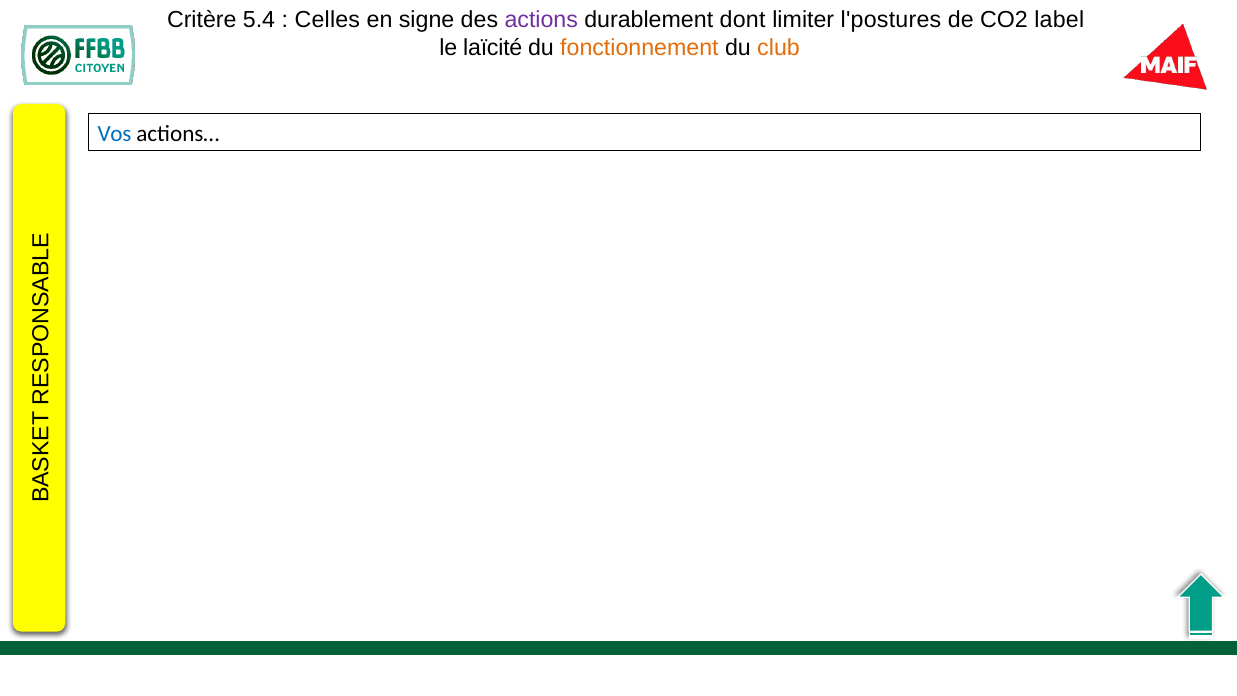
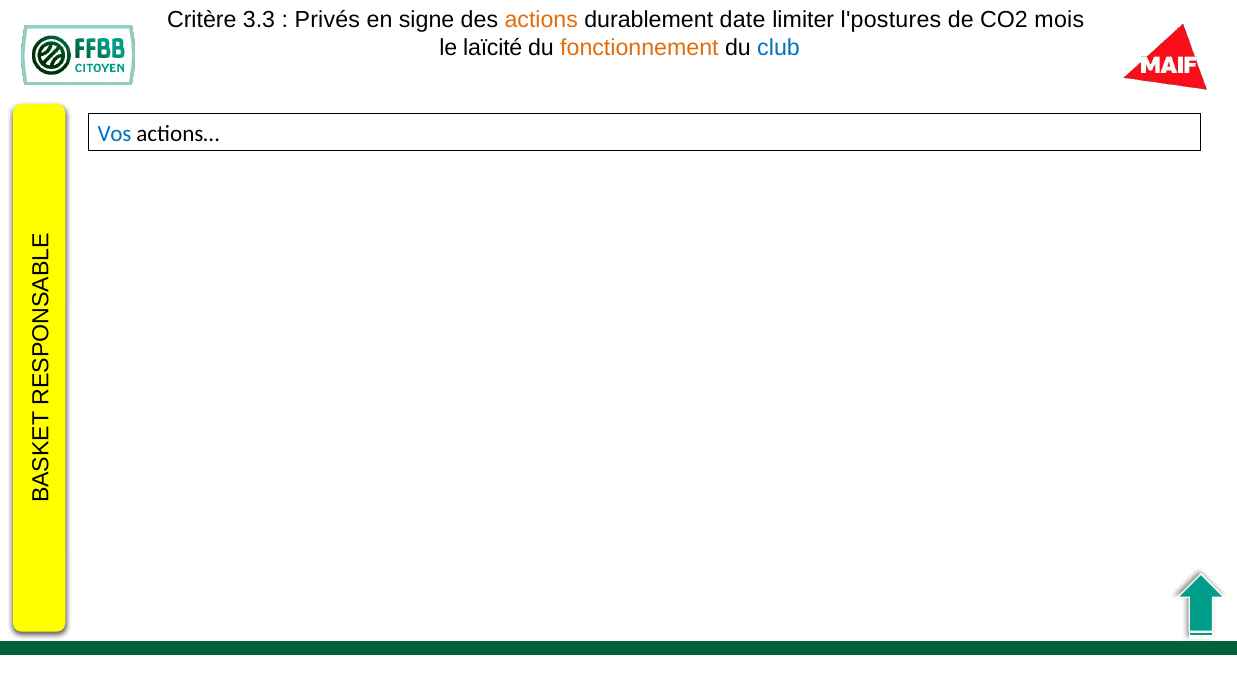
5.4: 5.4 -> 3.3
Celles: Celles -> Privés
actions colour: purple -> orange
dont: dont -> date
CO2 label: label -> mois
club colour: orange -> blue
